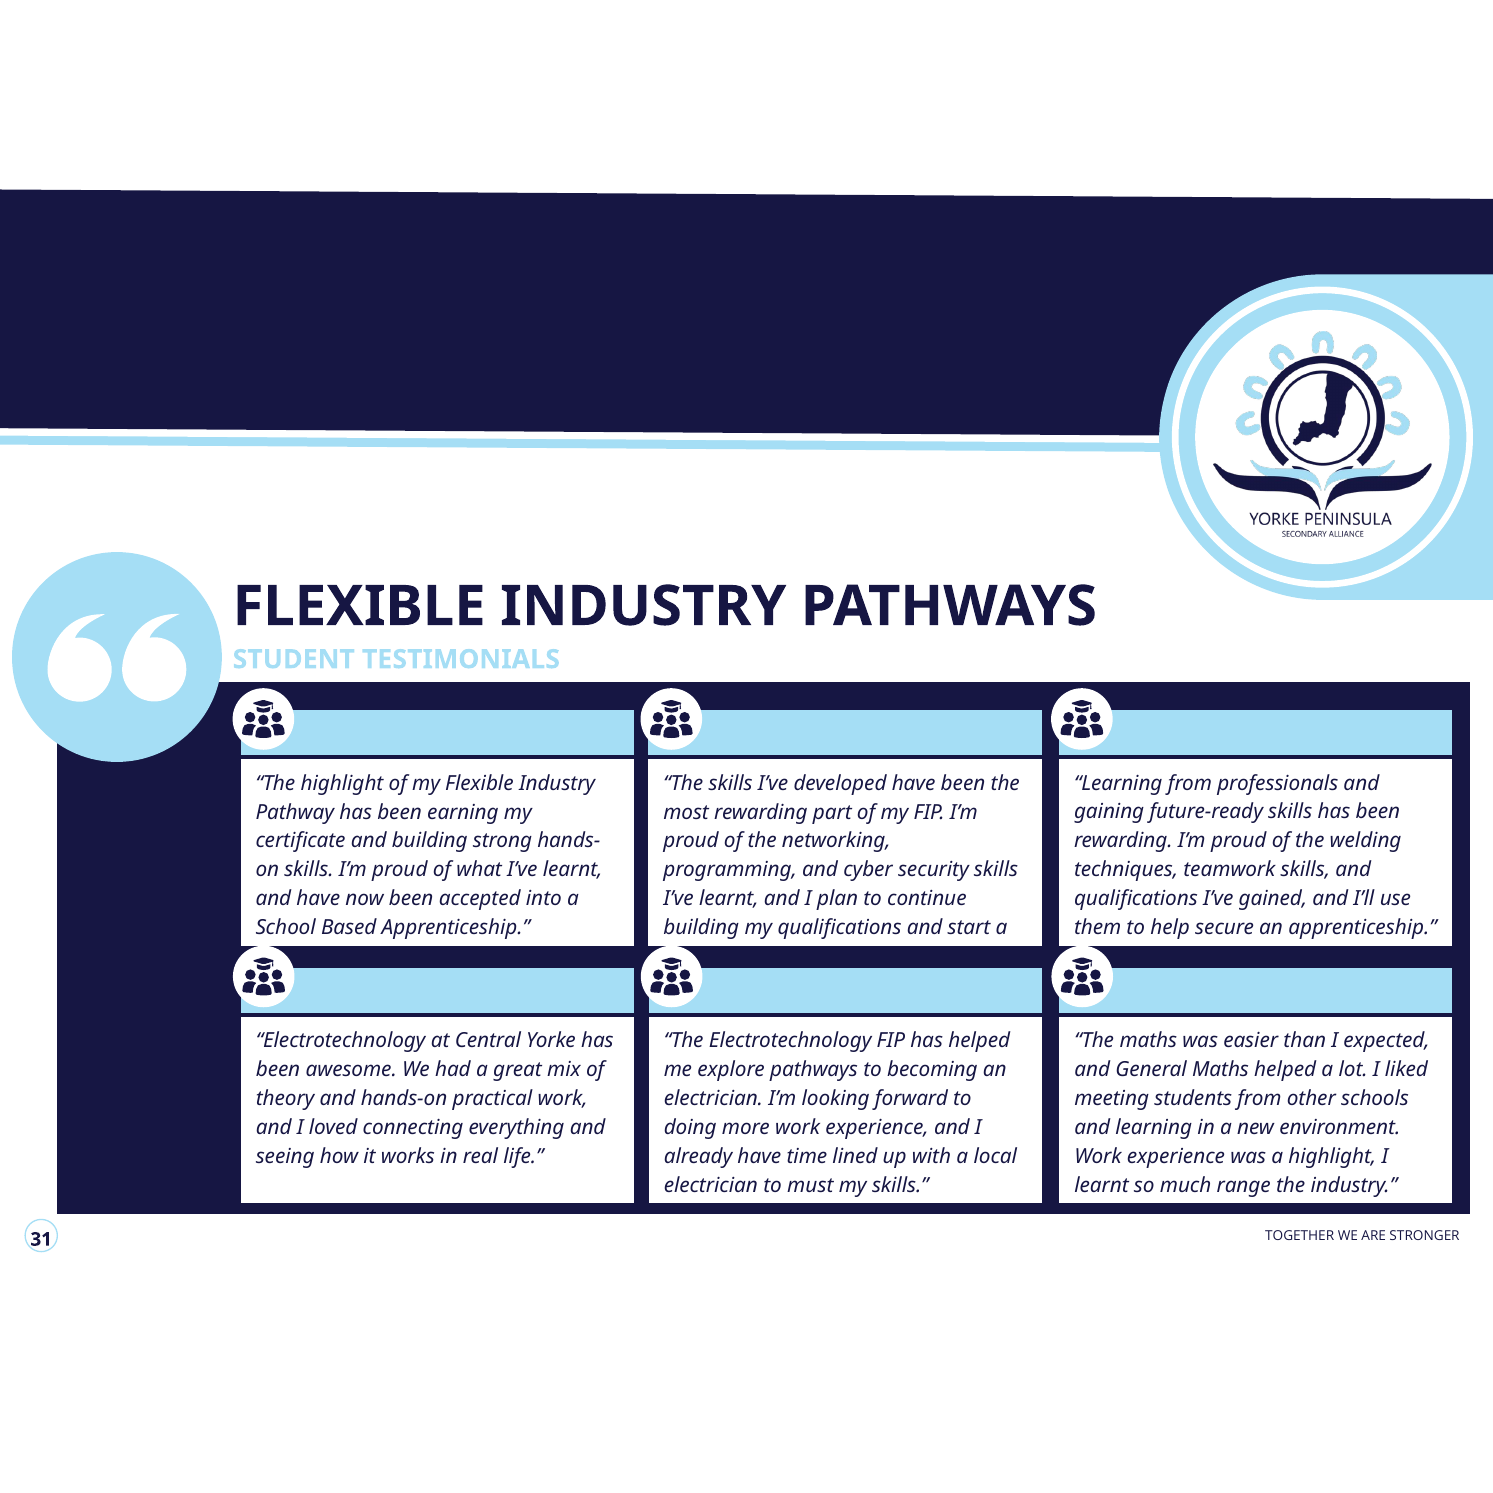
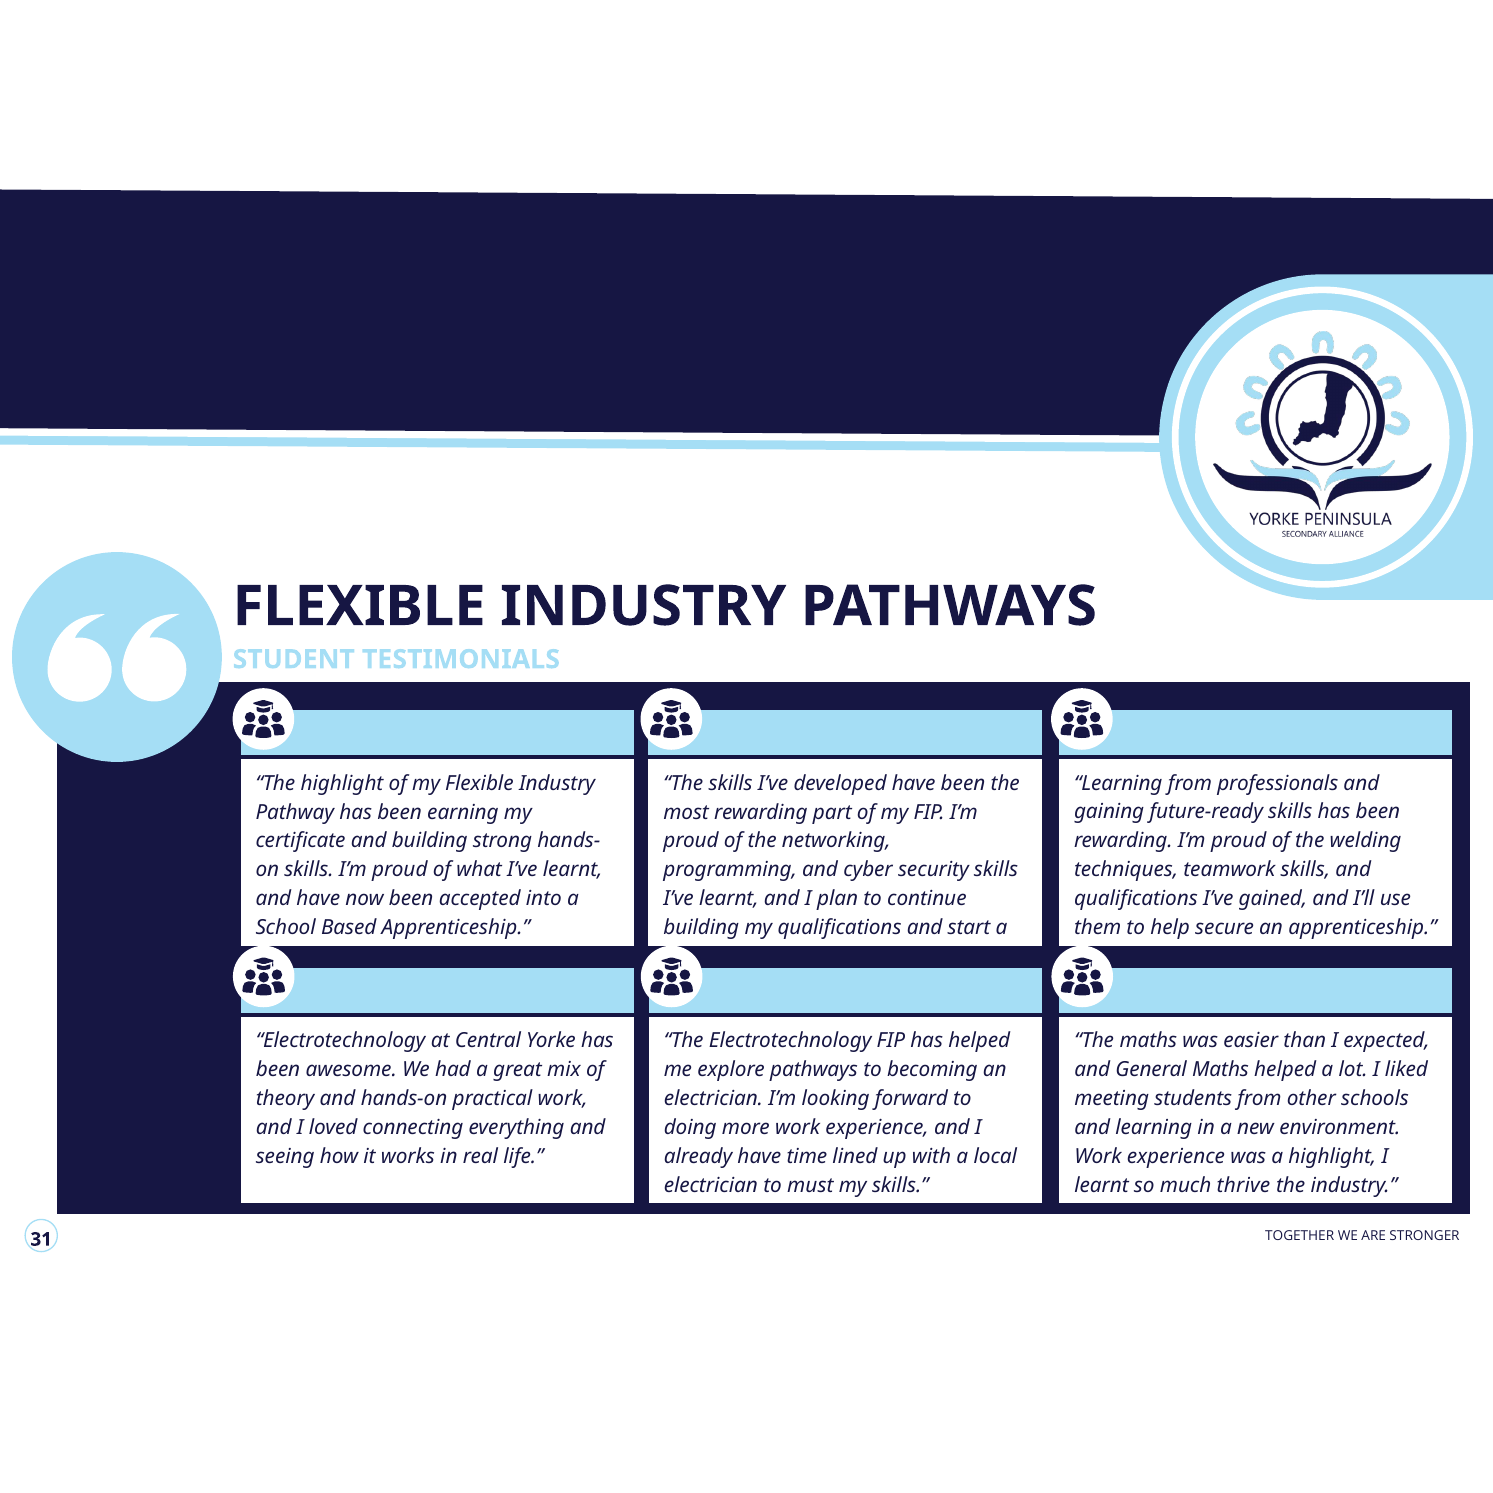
range: range -> thrive
